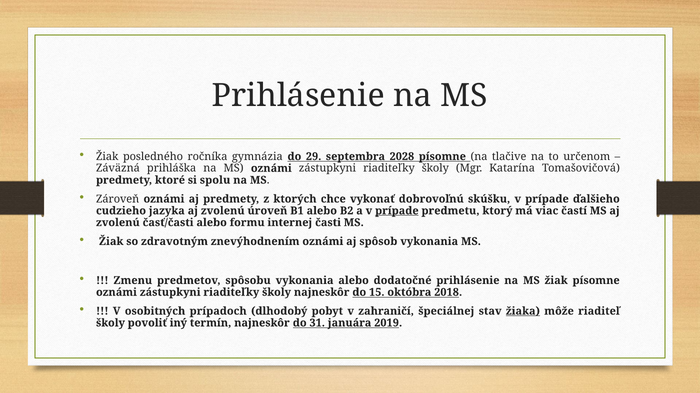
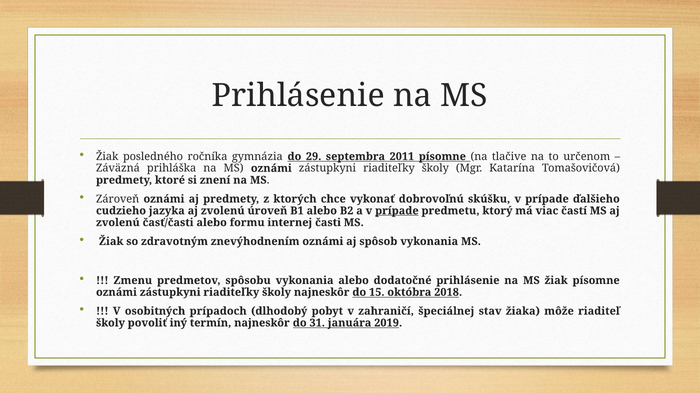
2028: 2028 -> 2011
spolu: spolu -> znení
žiaka underline: present -> none
